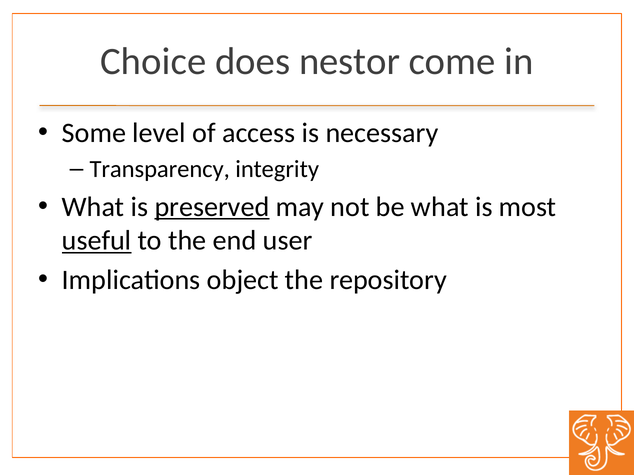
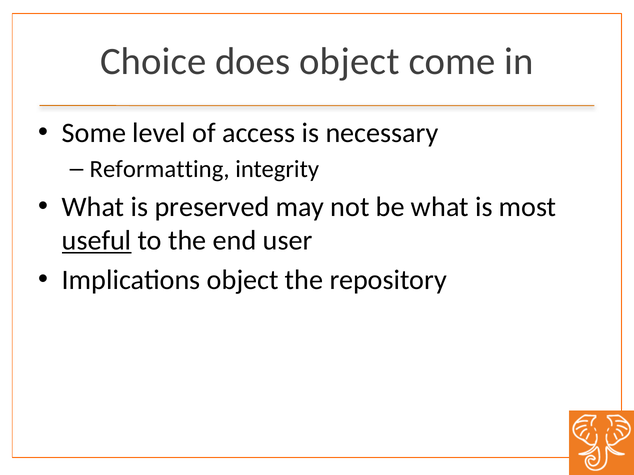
does nestor: nestor -> object
Transparency: Transparency -> Reformatting
preserved underline: present -> none
